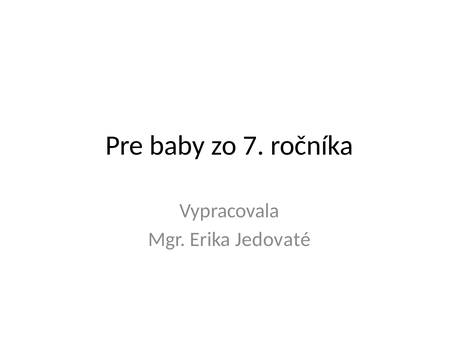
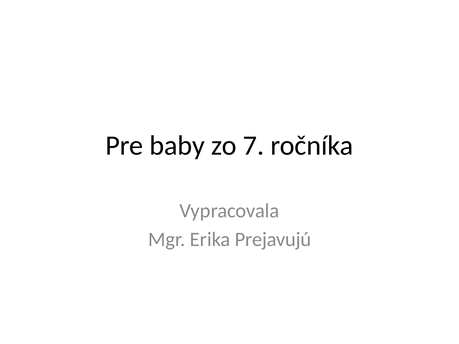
Jedovaté: Jedovaté -> Prejavujú
